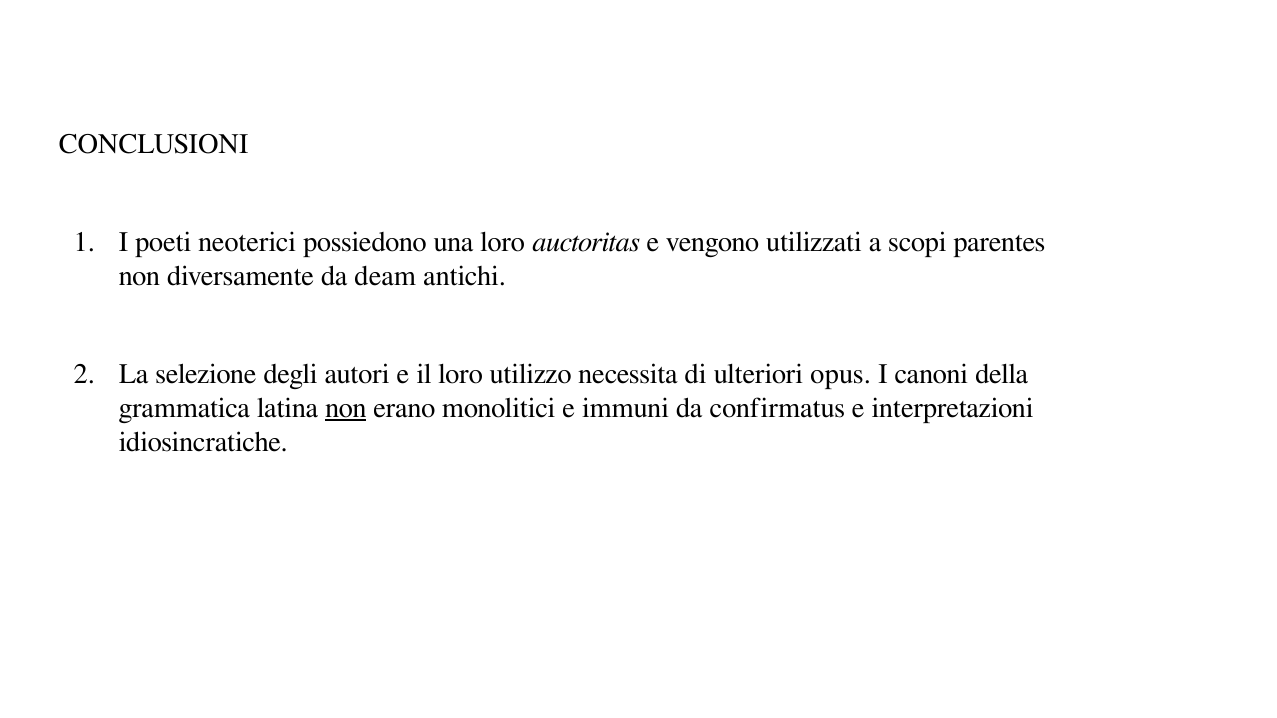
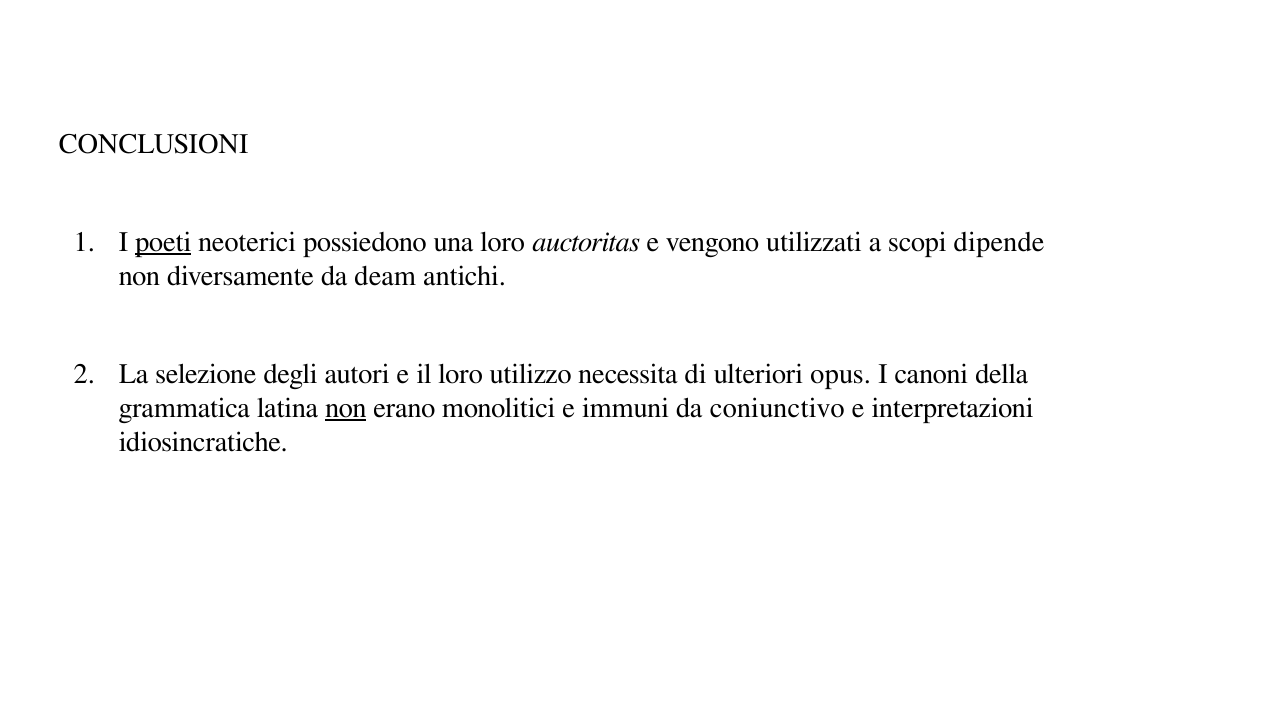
poeti underline: none -> present
parentes: parentes -> dipende
confirmatus: confirmatus -> coniunctivo
